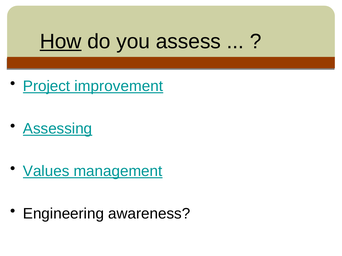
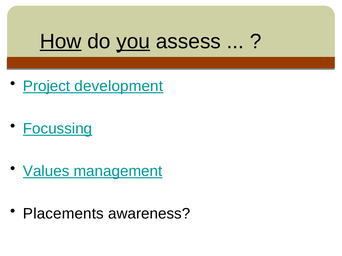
you underline: none -> present
improvement: improvement -> development
Assessing: Assessing -> Focussing
Engineering: Engineering -> Placements
